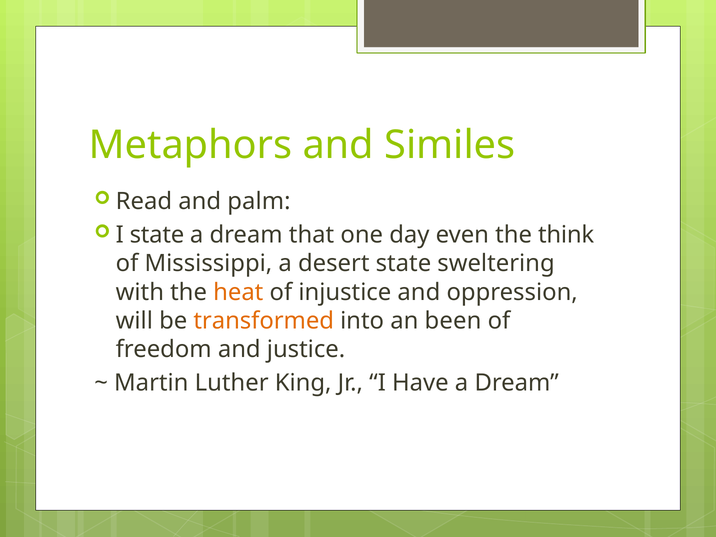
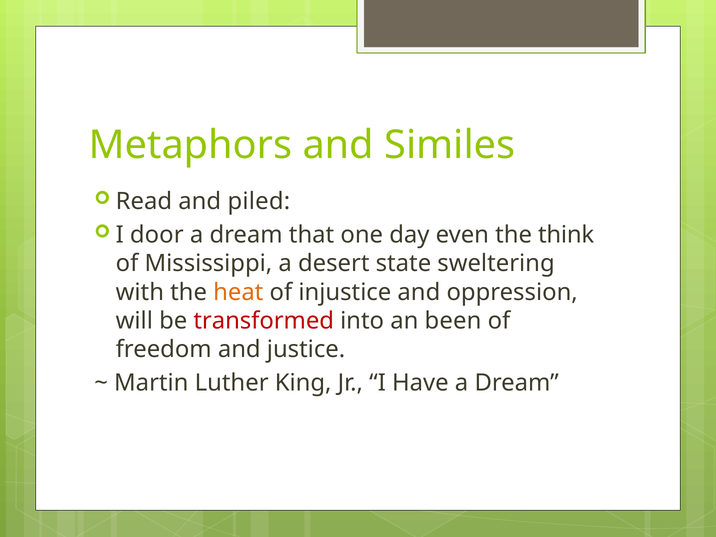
palm: palm -> piled
I state: state -> door
transformed colour: orange -> red
